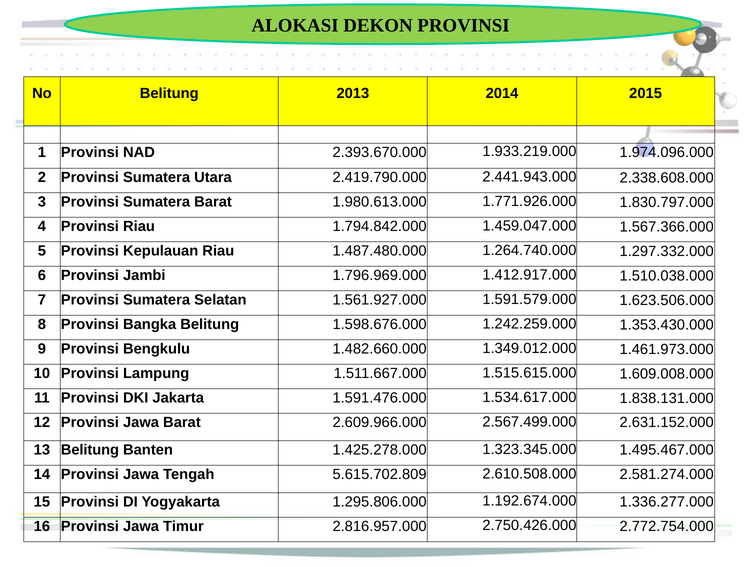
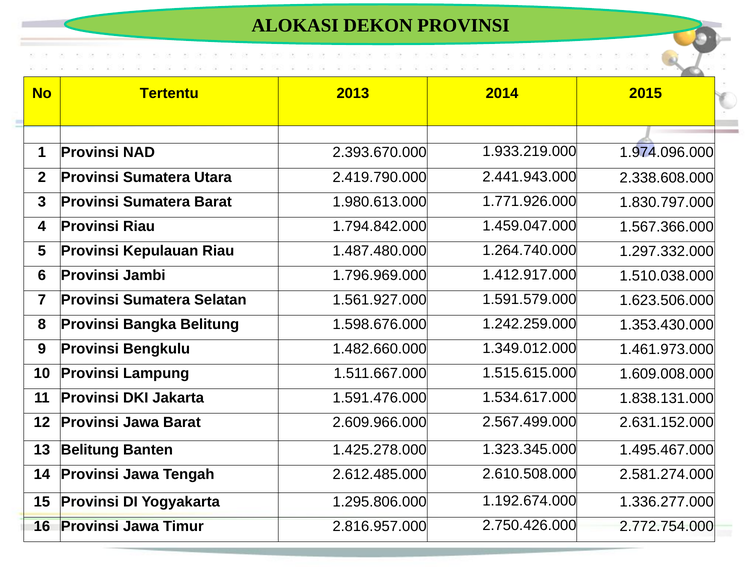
No Belitung: Belitung -> Tertentu
5.615.702.809: 5.615.702.809 -> 2.612.485.000
